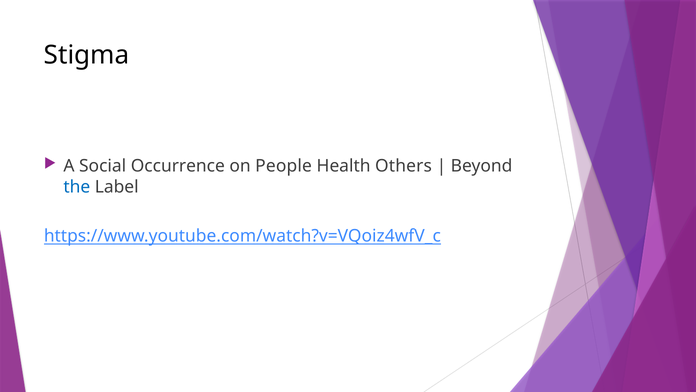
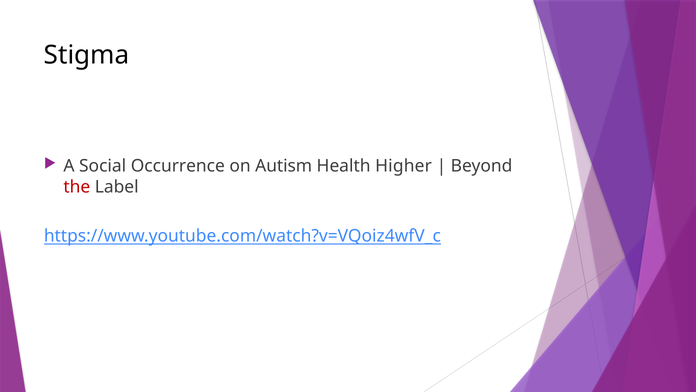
People: People -> Autism
Others: Others -> Higher
the colour: blue -> red
